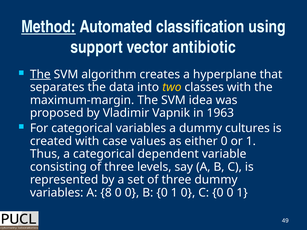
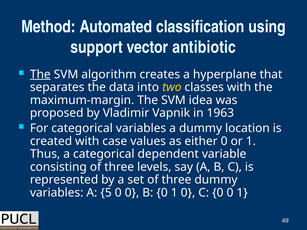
Method underline: present -> none
cultures: cultures -> location
8: 8 -> 5
